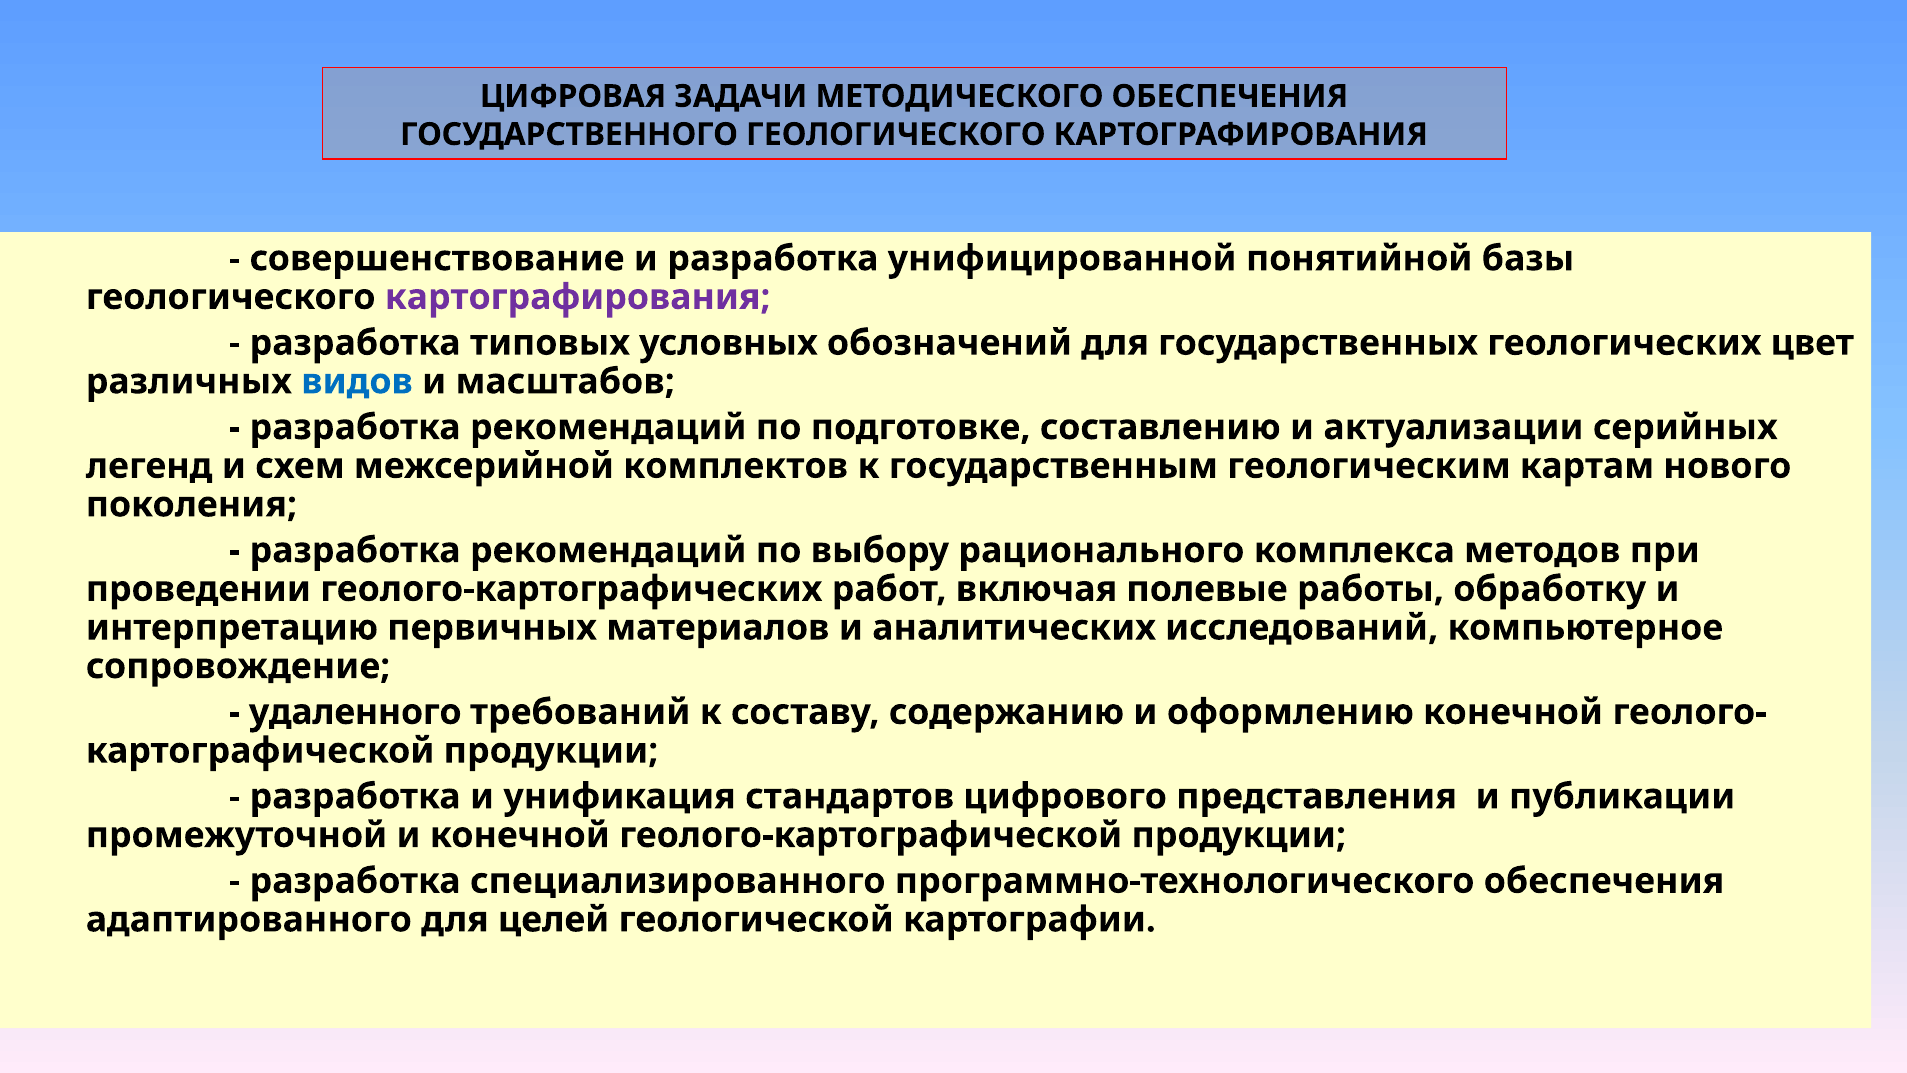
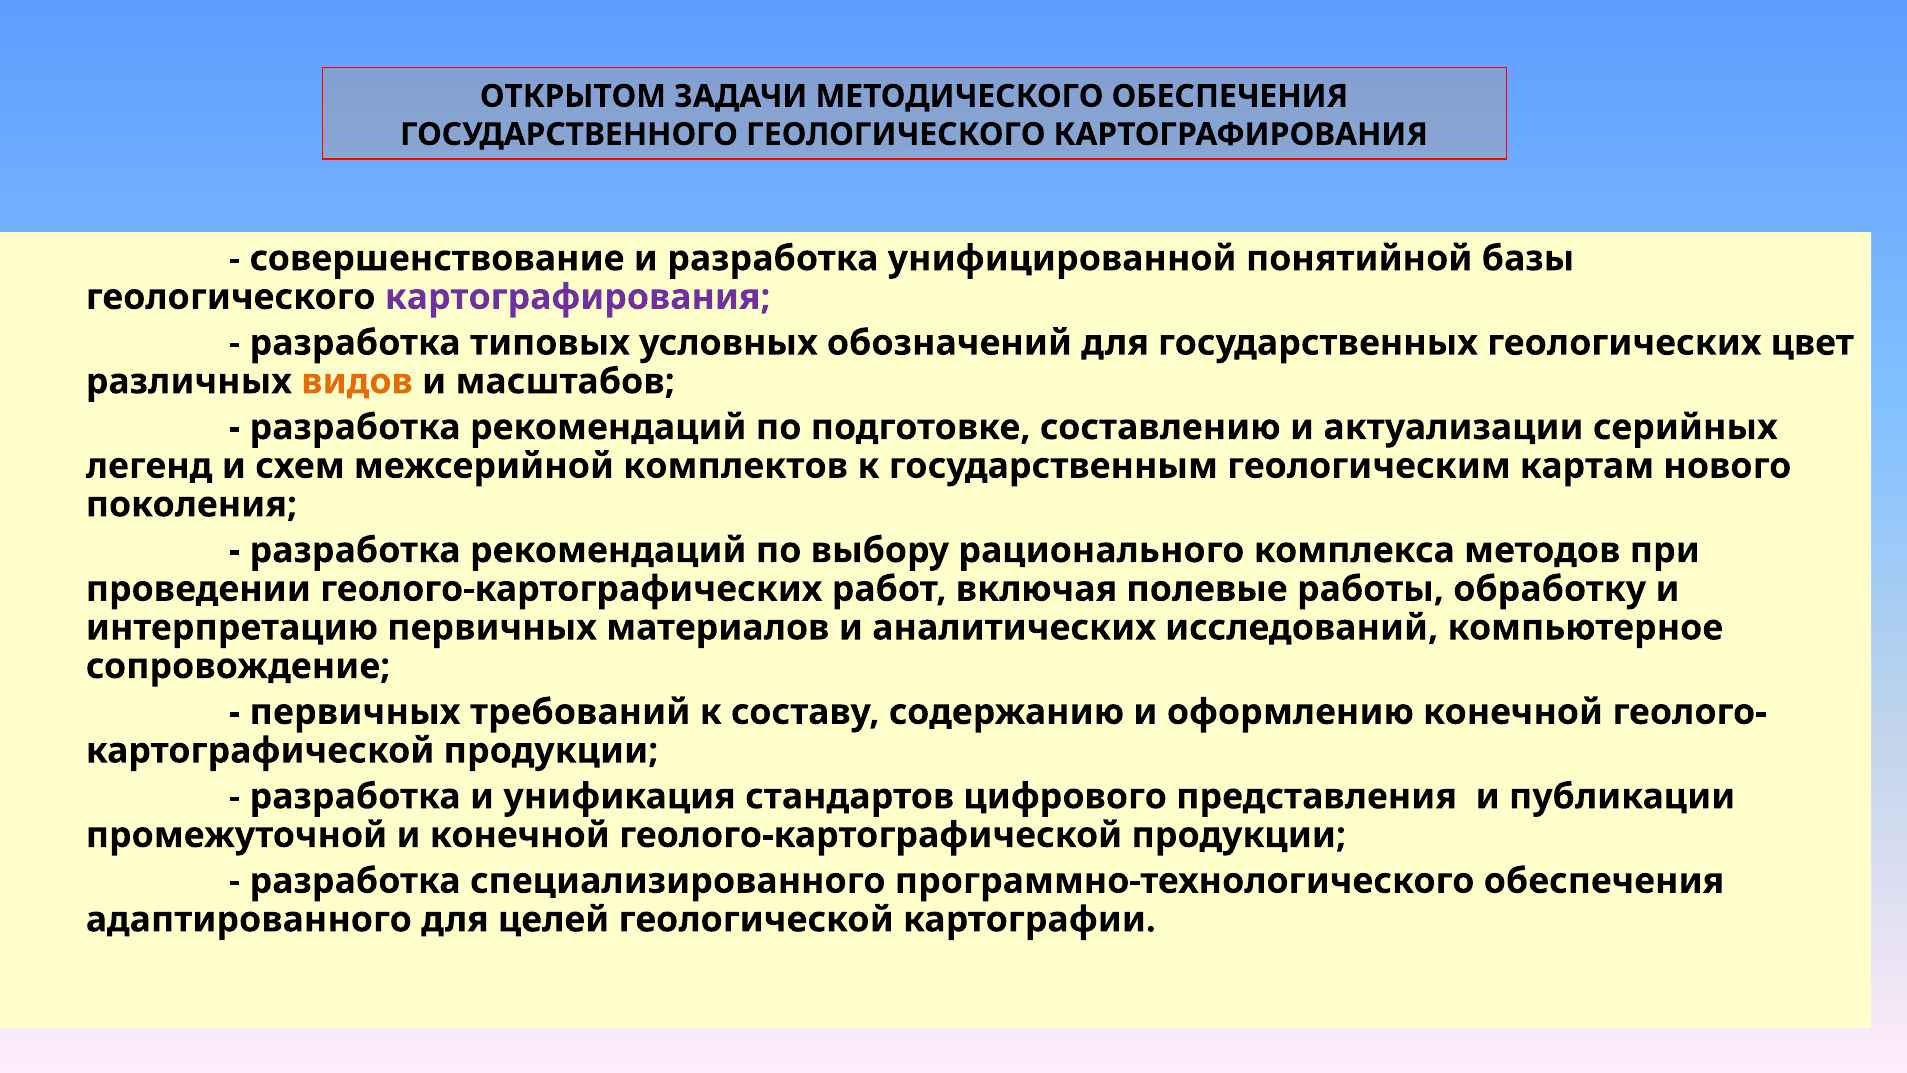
ЦИФРОВАЯ: ЦИФРОВАЯ -> ОТКРЫТОМ
видов colour: blue -> orange
удаленного at (355, 712): удаленного -> первичных
